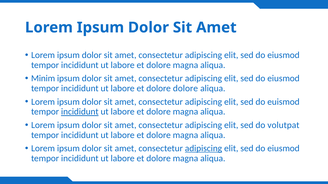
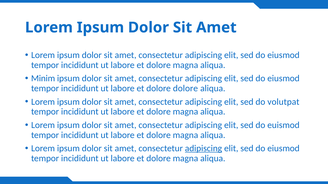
euismod: euismod -> volutpat
incididunt at (80, 112) underline: present -> none
volutpat: volutpat -> euismod
